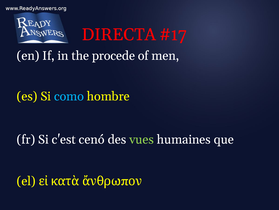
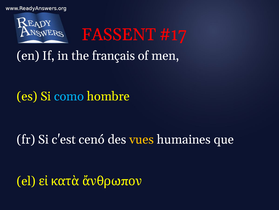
DIRECTA: DIRECTA -> FASSENT
procede: procede -> français
vues colour: light green -> yellow
